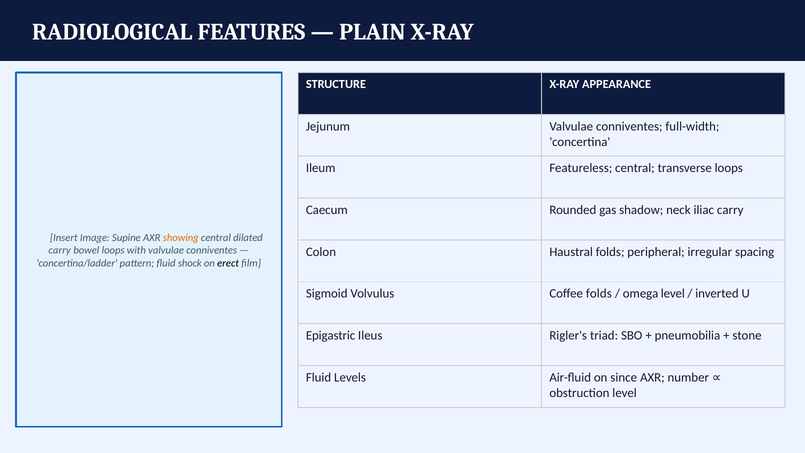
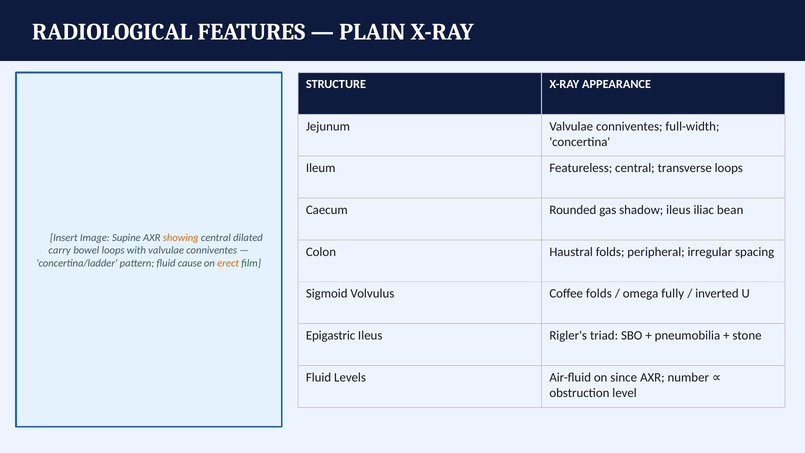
shadow neck: neck -> ileus
iliac carry: carry -> bean
shock: shock -> cause
erect colour: black -> orange
omega level: level -> fully
